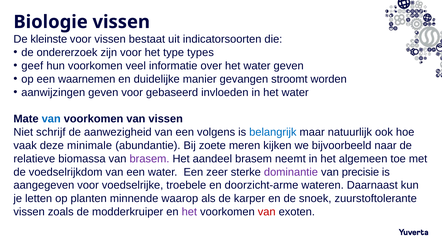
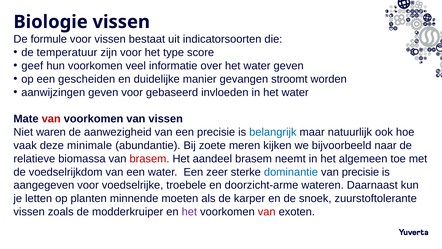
kleinste: kleinste -> formule
ondererzoek: ondererzoek -> temperatuur
types: types -> score
waarnemen: waarnemen -> gescheiden
van at (51, 119) colour: blue -> red
schrijf: schrijf -> waren
een volgens: volgens -> precisie
brasem at (149, 159) colour: purple -> red
dominantie colour: purple -> blue
waarop: waarop -> moeten
